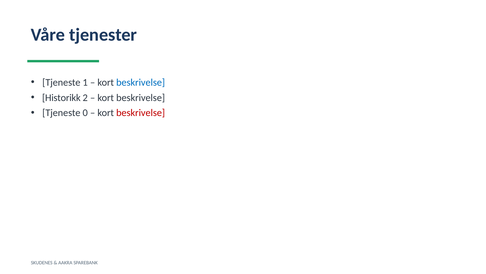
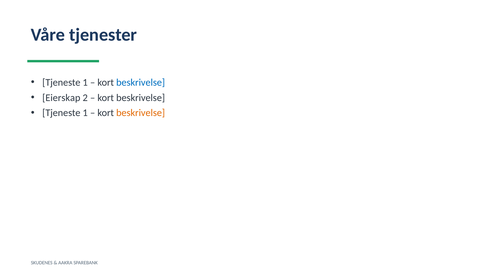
Historikk: Historikk -> Eierskap
0 at (85, 113): 0 -> 1
beskrivelse at (141, 113) colour: red -> orange
